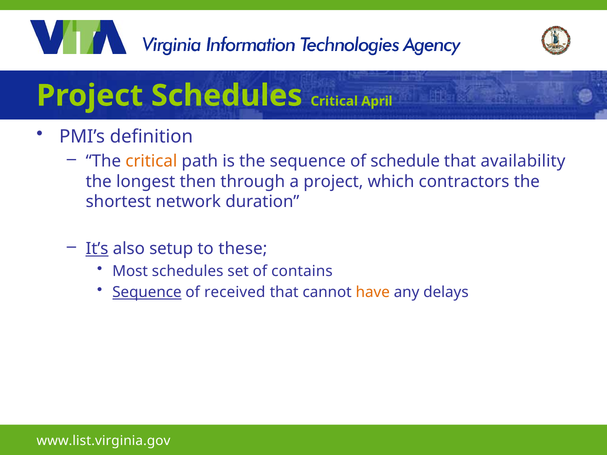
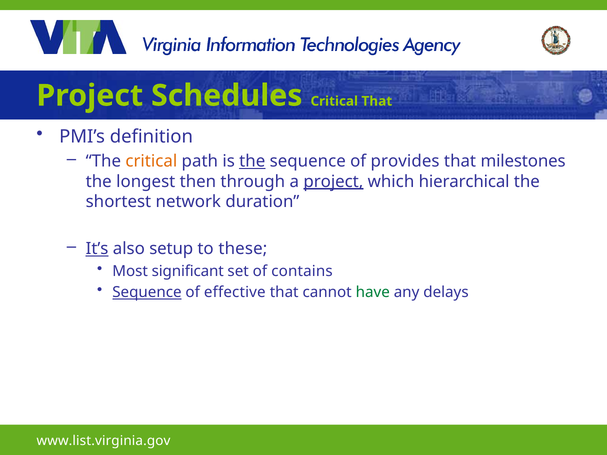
Critical April: April -> That
the at (252, 161) underline: none -> present
schedule: schedule -> provides
availability: availability -> milestones
project at (333, 182) underline: none -> present
contractors: contractors -> hierarchical
Most schedules: schedules -> significant
received: received -> effective
have colour: orange -> green
